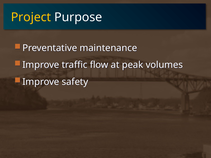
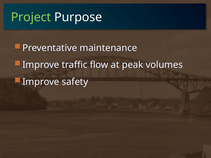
Project colour: yellow -> light green
